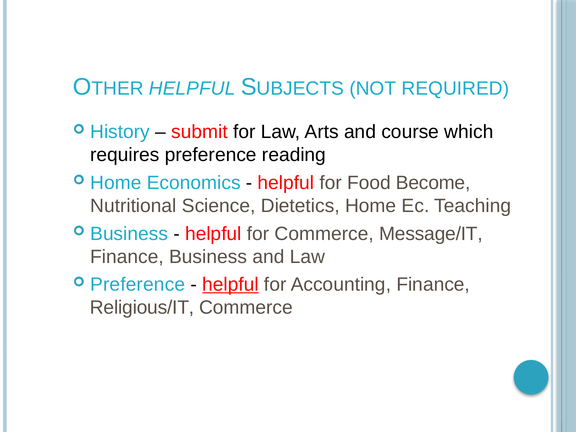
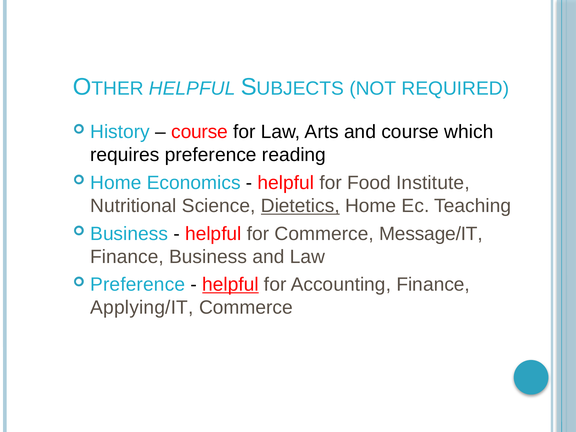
submit at (200, 132): submit -> course
Become: Become -> Institute
Dietetics underline: none -> present
Religious/IT: Religious/IT -> Applying/IT
